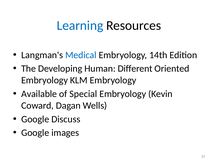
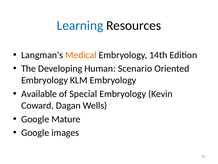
Medical colour: blue -> orange
Different: Different -> Scenario
Discuss: Discuss -> Mature
